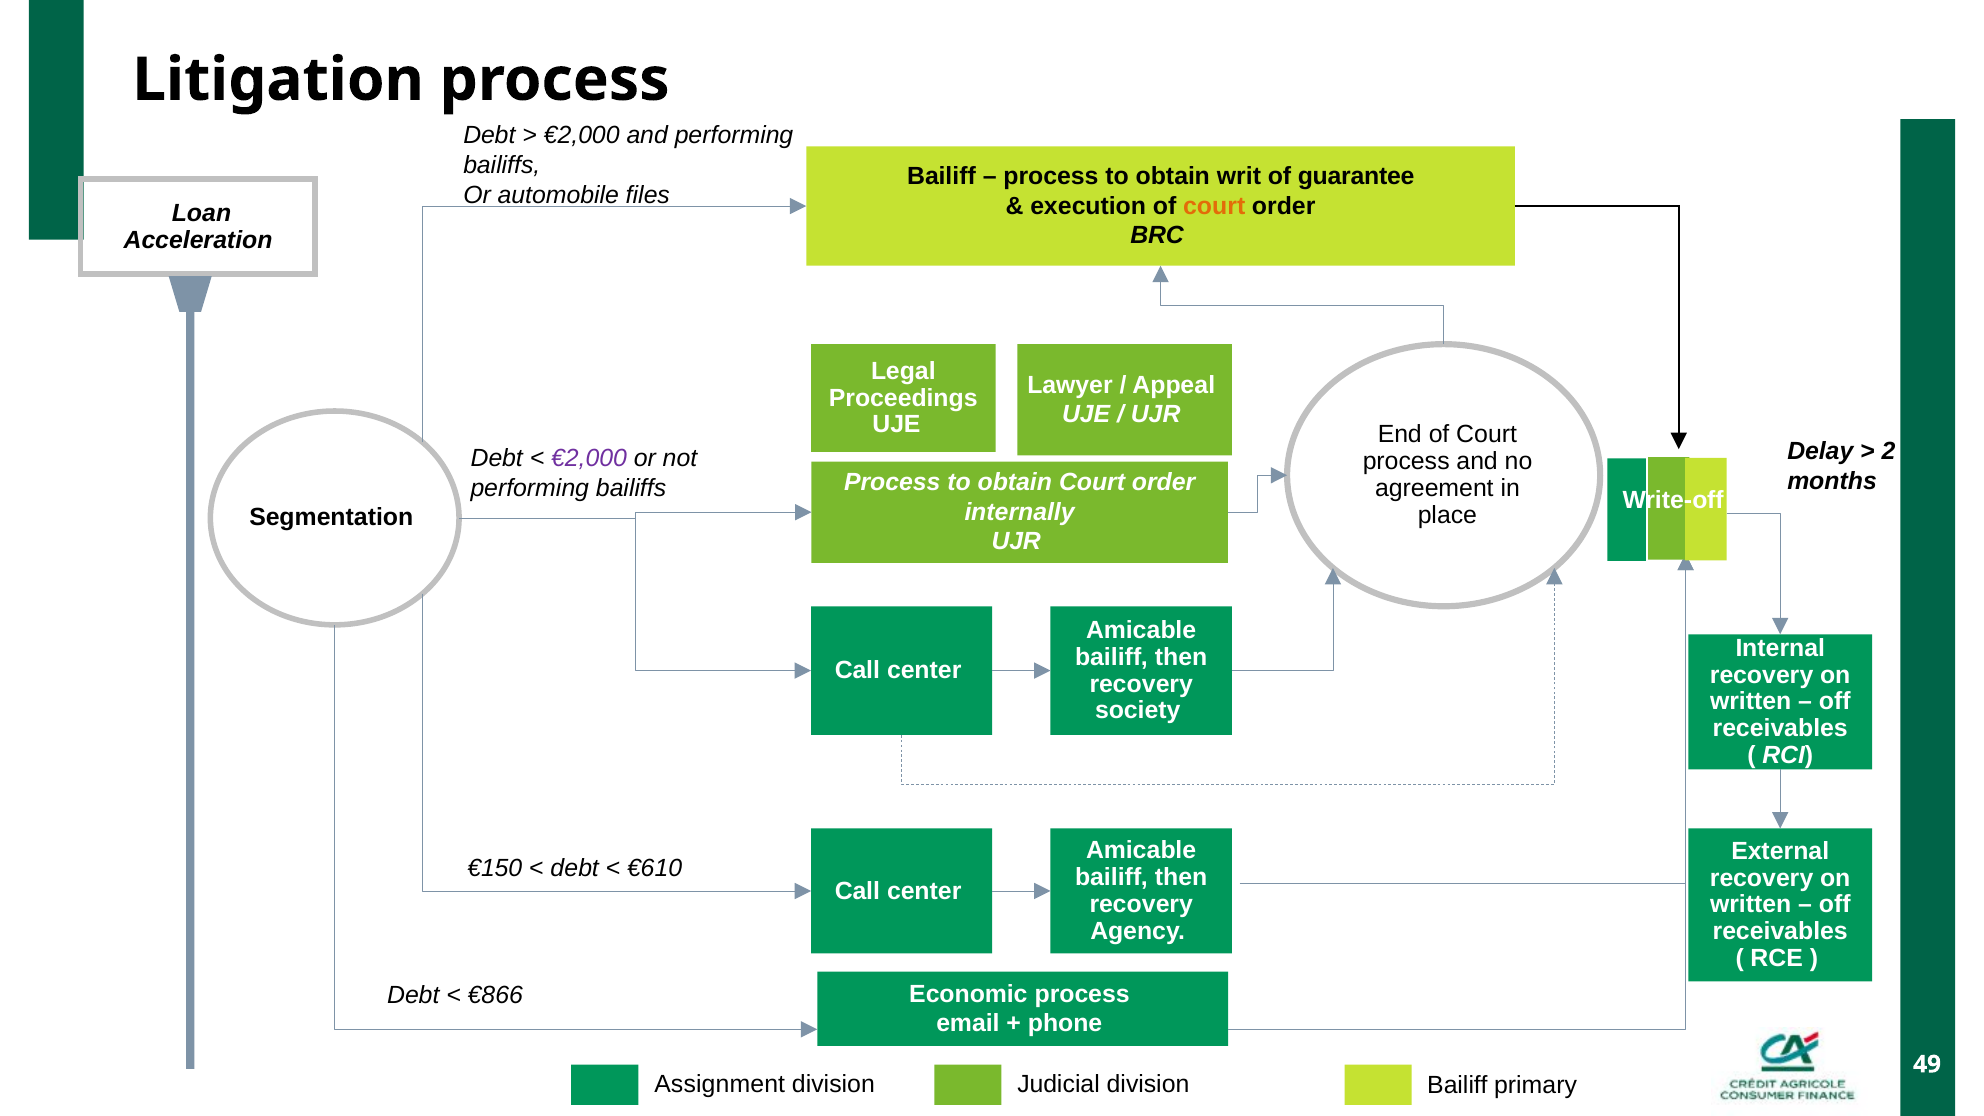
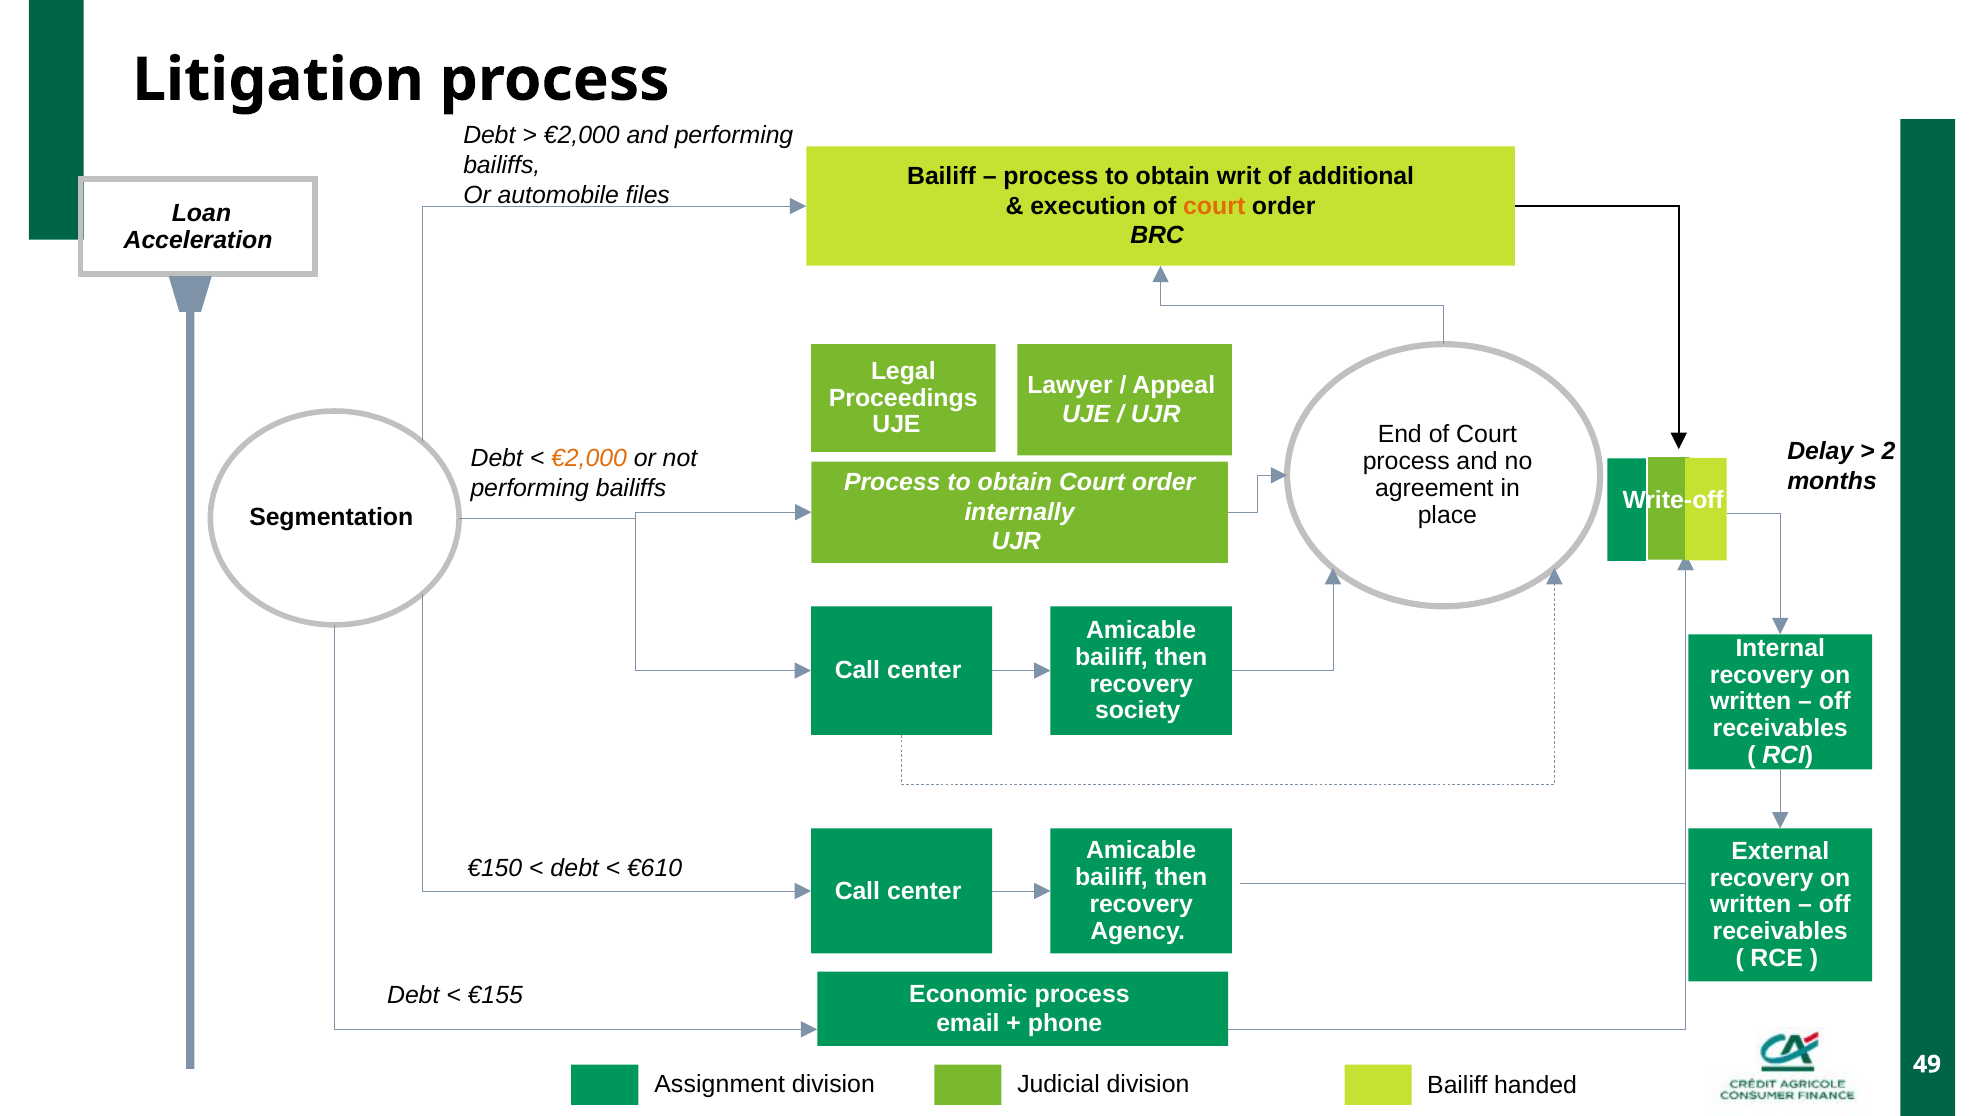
guarantee: guarantee -> additional
€2,000 at (589, 459) colour: purple -> orange
€866: €866 -> €155
primary: primary -> handed
